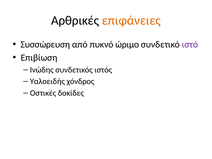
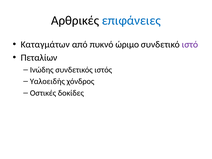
επιφάνειες colour: orange -> blue
Συσσώρευση: Συσσώρευση -> Καταγμάτων
Επιβίωση: Επιβίωση -> Πεταλίων
